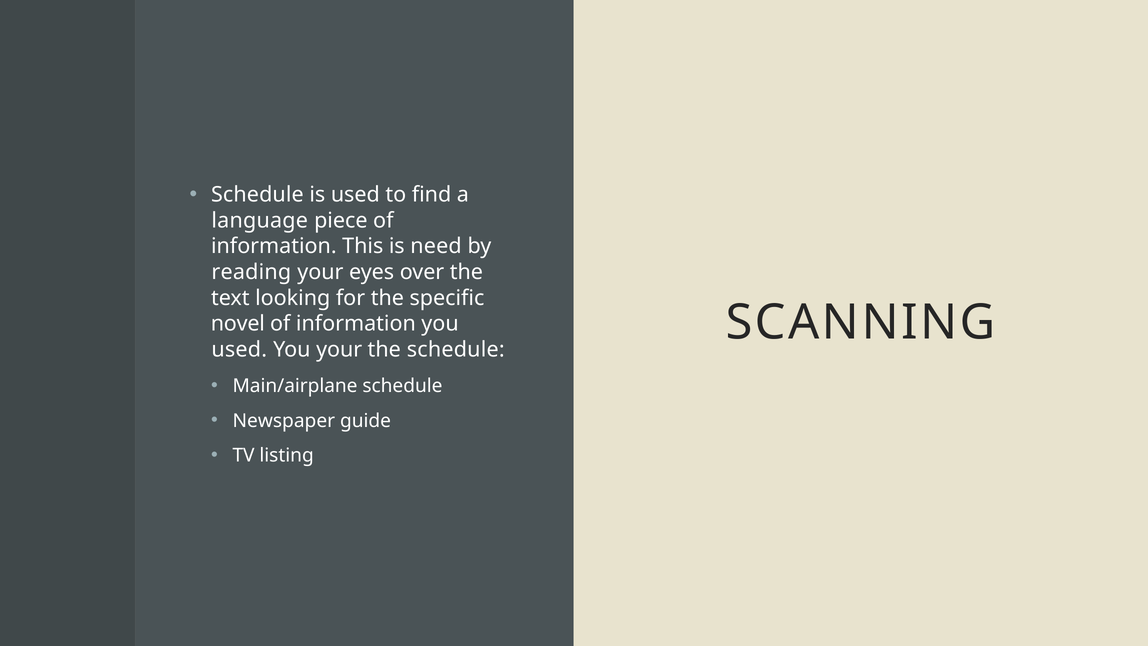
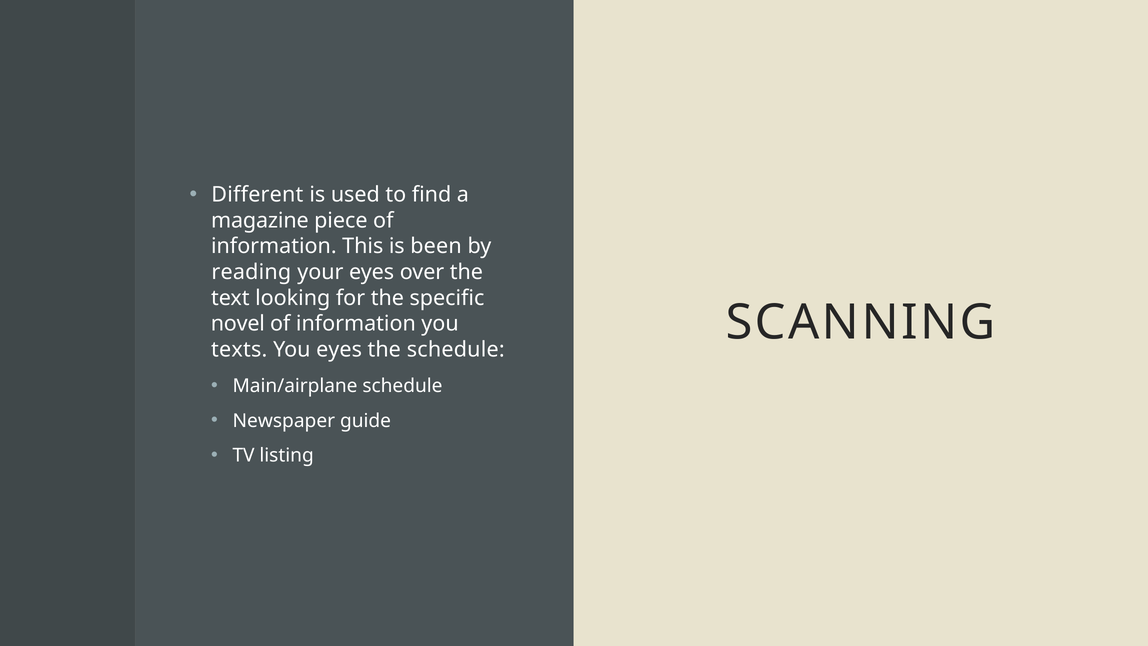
Schedule at (257, 195): Schedule -> Different
language: language -> magazine
need: need -> been
used at (239, 350): used -> texts
You your: your -> eyes
